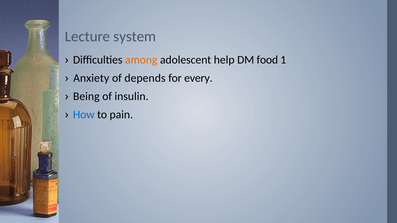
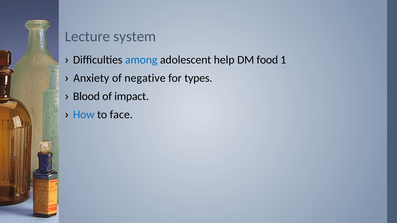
among colour: orange -> blue
depends: depends -> negative
every: every -> types
Being: Being -> Blood
insulin: insulin -> impact
pain: pain -> face
